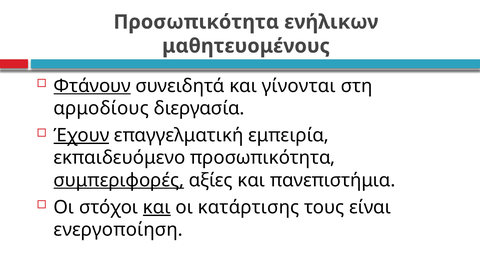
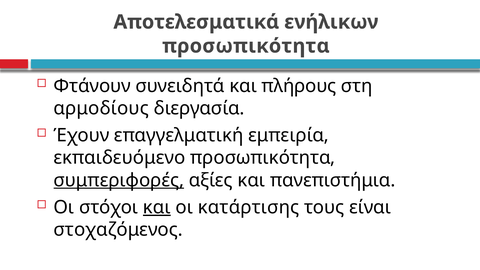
Προσωπικότητα at (196, 22): Προσωπικότητα -> Αποτελεσματικά
μαθητευομένους at (246, 46): μαθητευομένους -> προσωπικότητα
Φτάνουν underline: present -> none
γίνονται: γίνονται -> πλήρους
Έχουν underline: present -> none
ενεργοποίηση: ενεργοποίηση -> στοχαζόμενος
